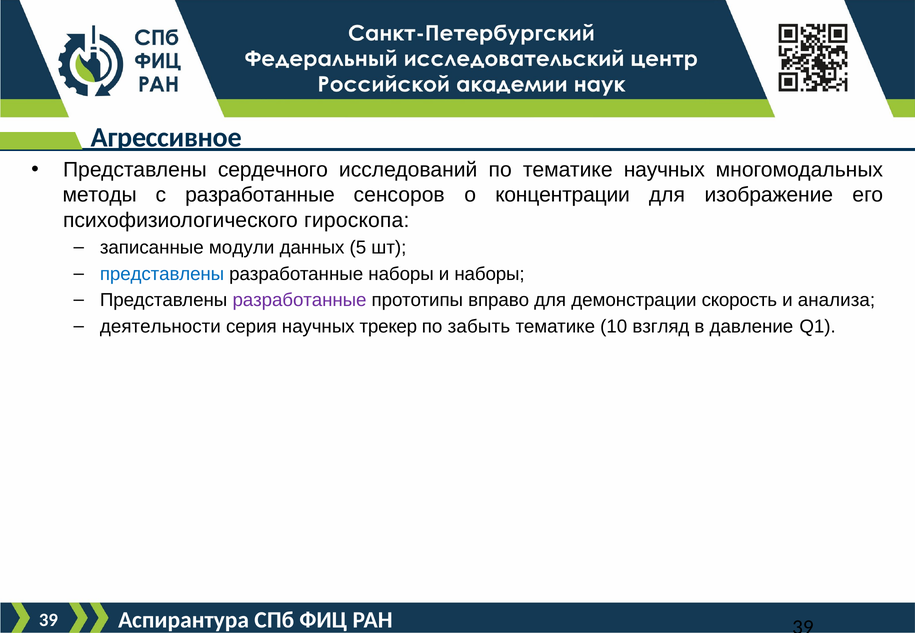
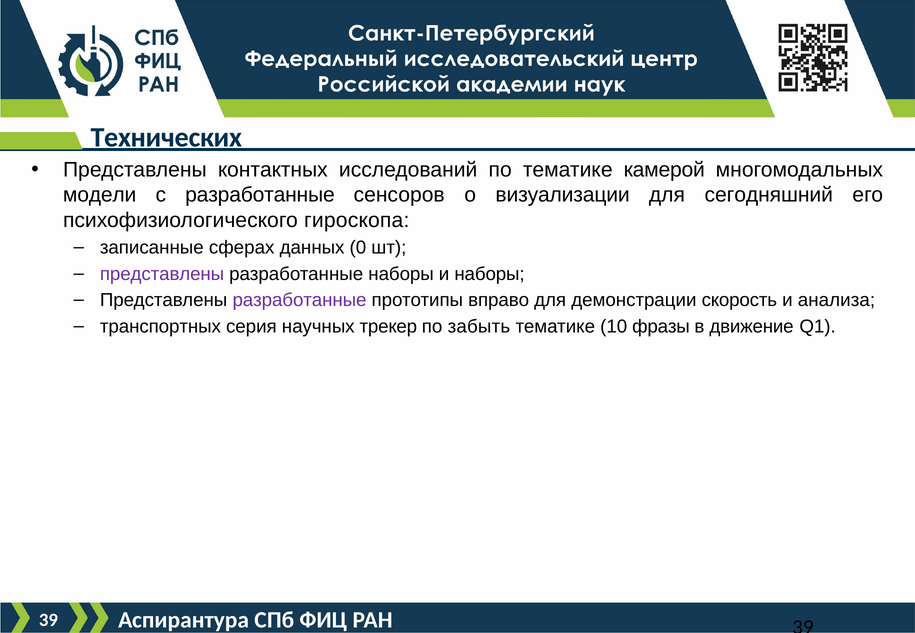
Агрессивное: Агрессивное -> Технических
сердечного: сердечного -> контактных
тематике научных: научных -> камерой
методы: методы -> модели
концентрации: концентрации -> визуализации
изображение: изображение -> сегодняшний
модули: модули -> сферах
5: 5 -> 0
представлены at (162, 274) colour: blue -> purple
деятельности: деятельности -> транспортных
взгляд: взгляд -> фразы
давление: давление -> движение
